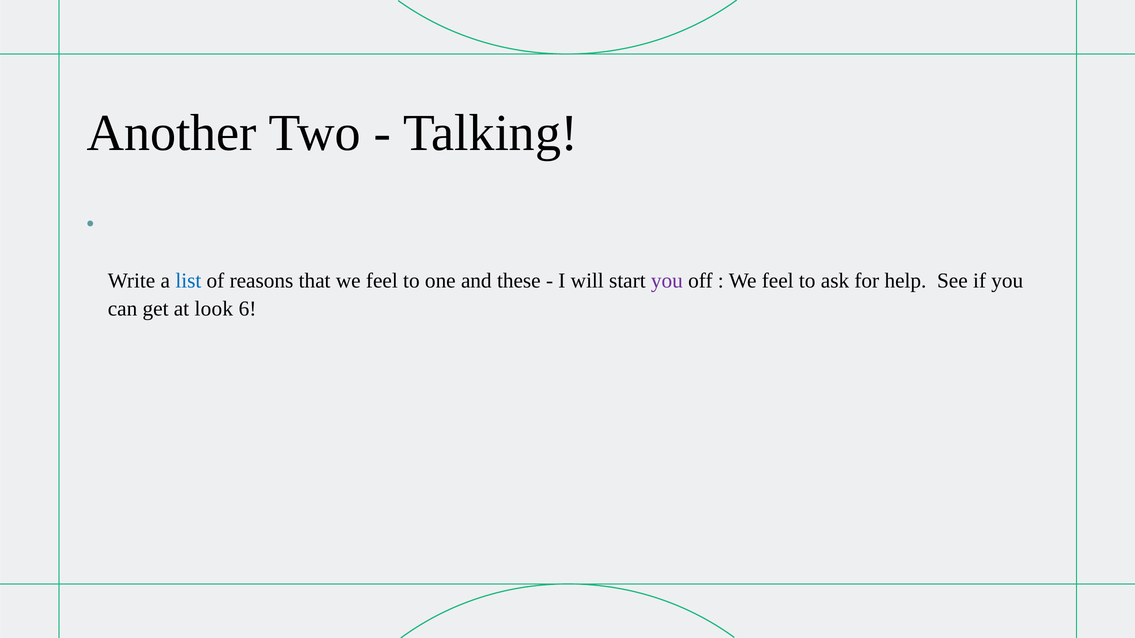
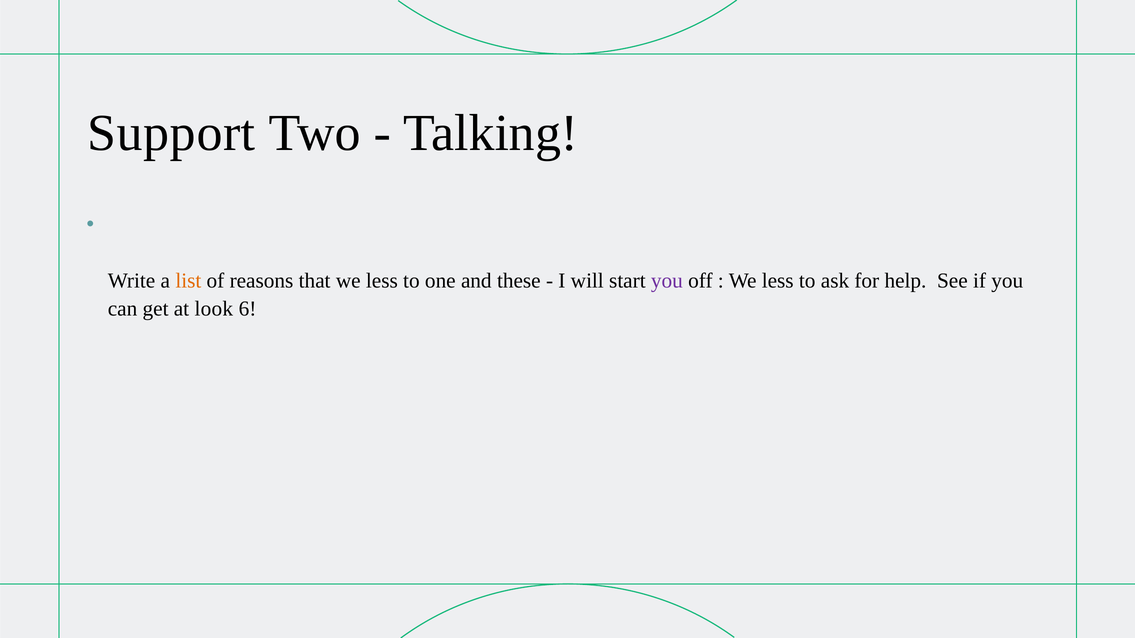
Another: Another -> Support
list colour: blue -> orange
that we feel: feel -> less
feel at (778, 281): feel -> less
